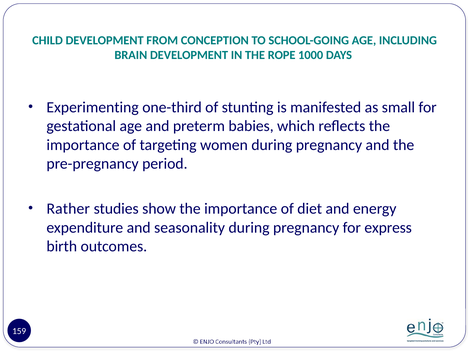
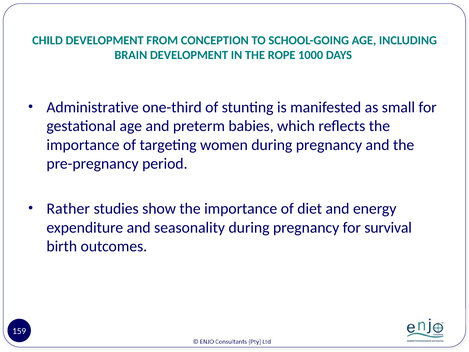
Experimenting: Experimenting -> Administrative
express: express -> survival
